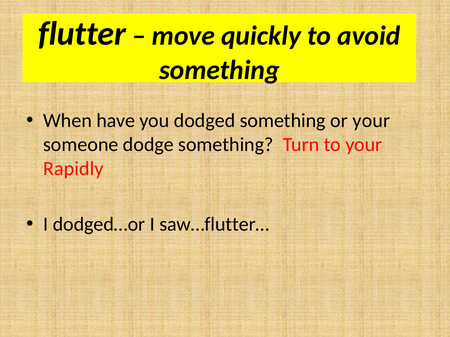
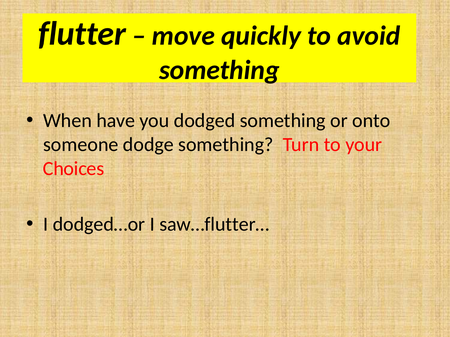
or your: your -> onto
Rapidly: Rapidly -> Choices
